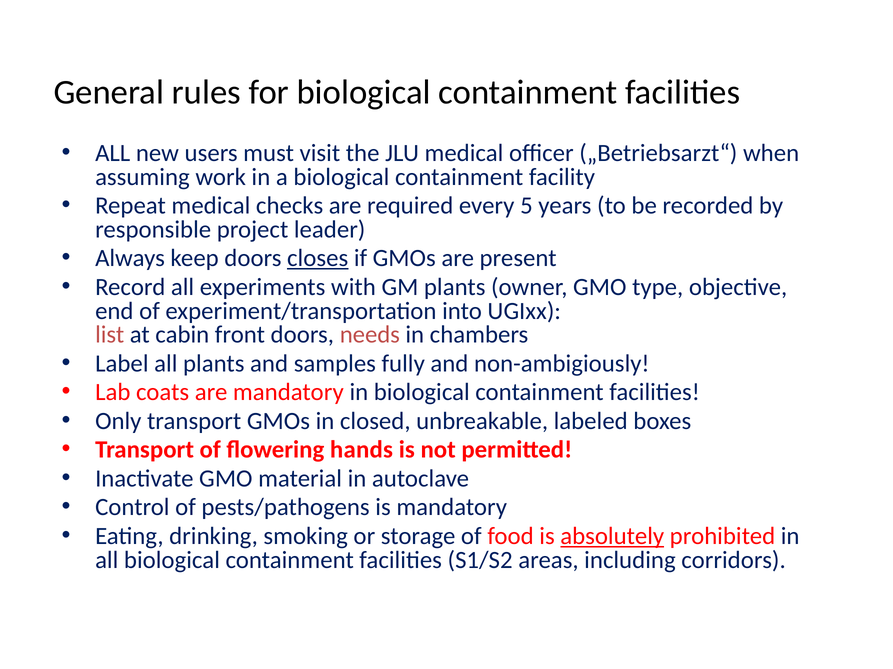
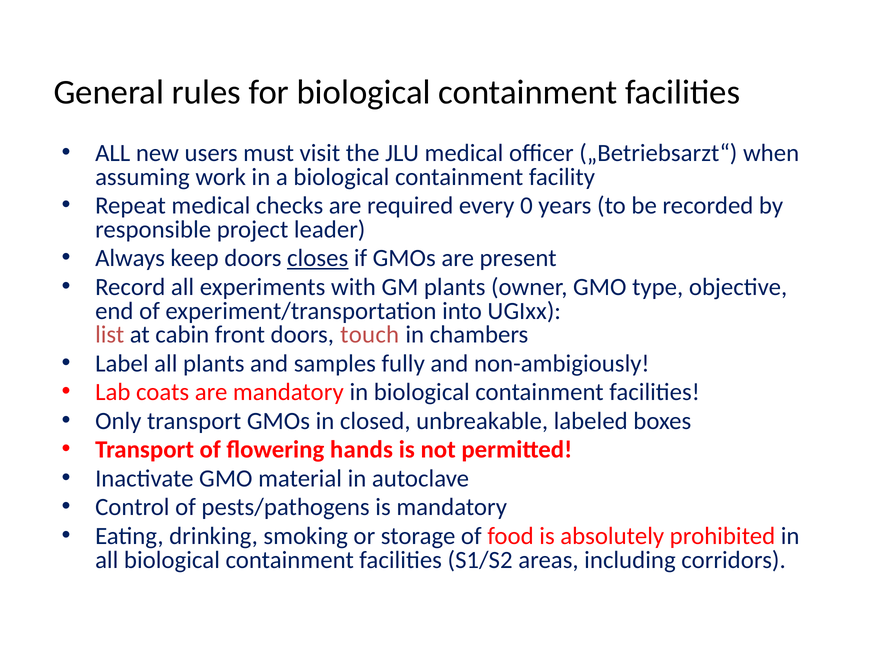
5: 5 -> 0
needs: needs -> touch
absolutely underline: present -> none
